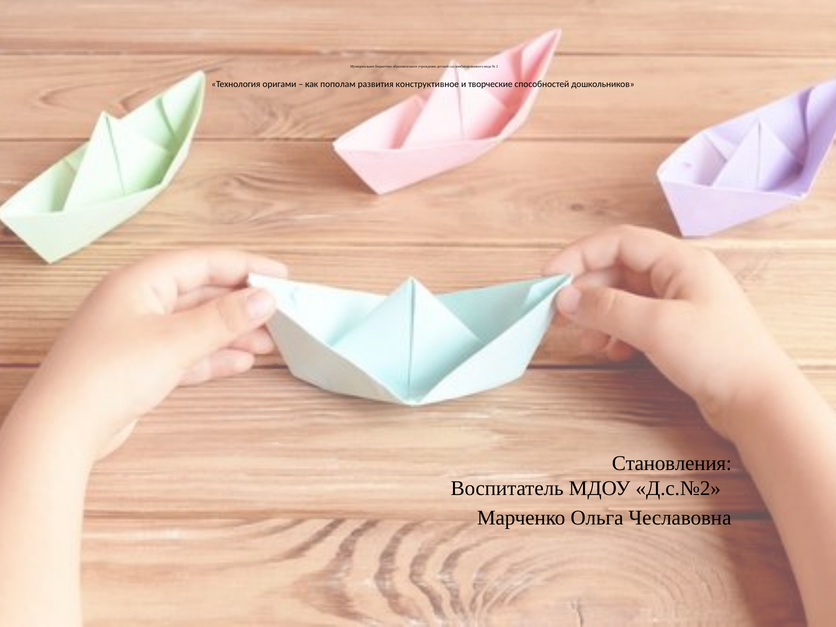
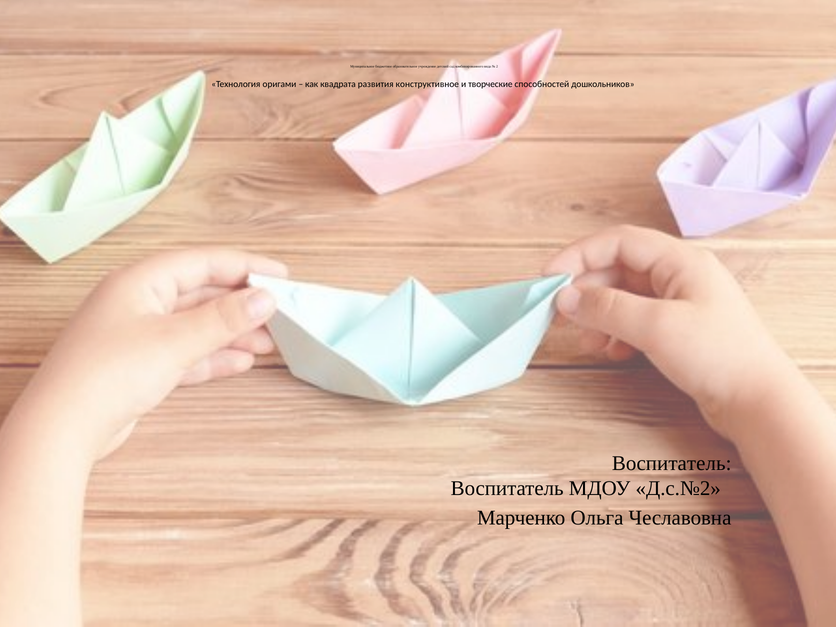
пополам: пополам -> квадрата
Становления at (672, 463): Становления -> Воспитатель
